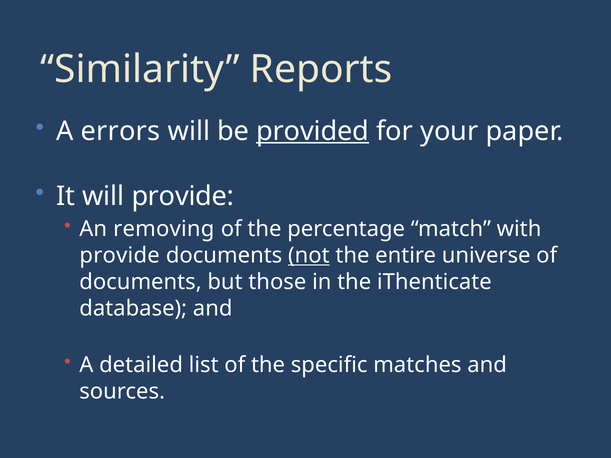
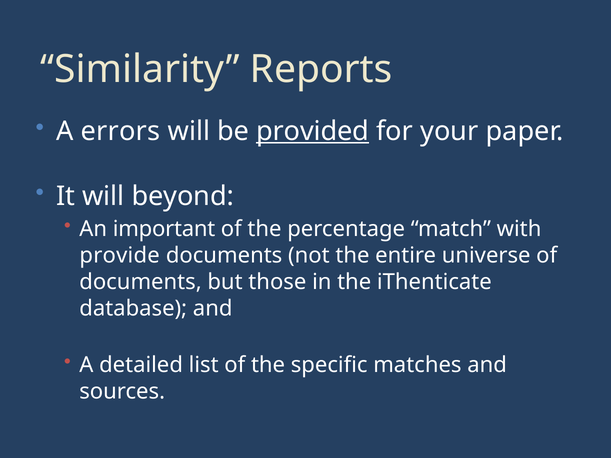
will provide: provide -> beyond
removing: removing -> important
not underline: present -> none
